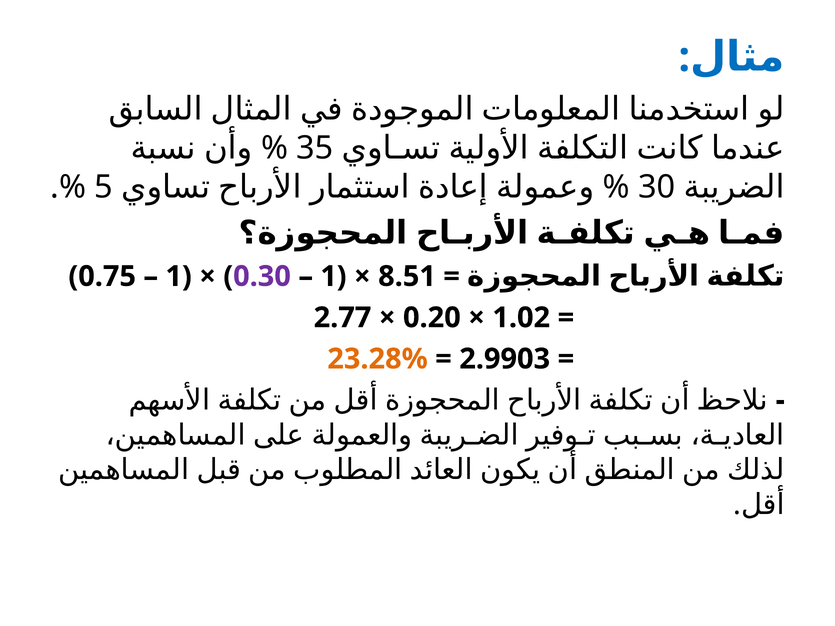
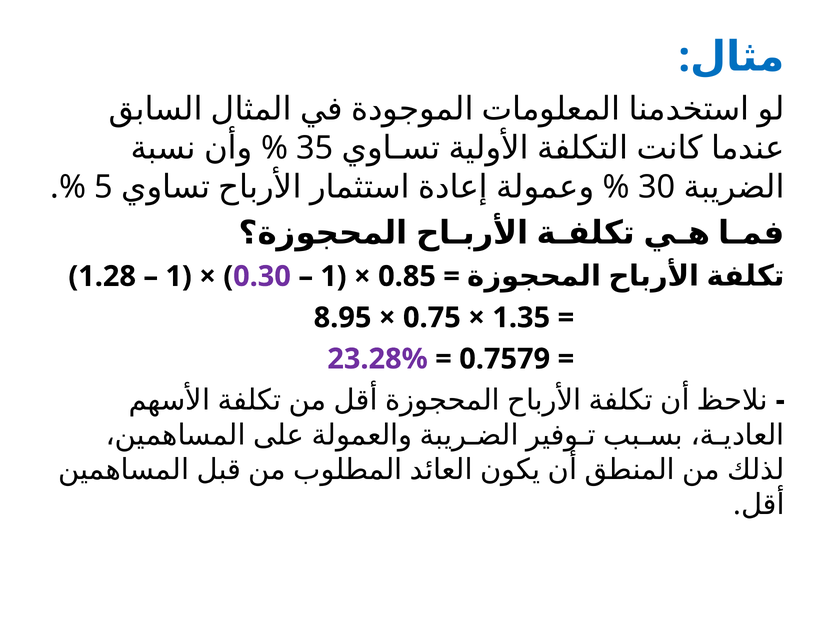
0.75: 0.75 -> 1.28
8.51: 8.51 -> 0.85
2.77: 2.77 -> 8.95
0.20: 0.20 -> 0.75
1.02: 1.02 -> 1.35
23.28% colour: orange -> purple
2.9903: 2.9903 -> 0.7579
